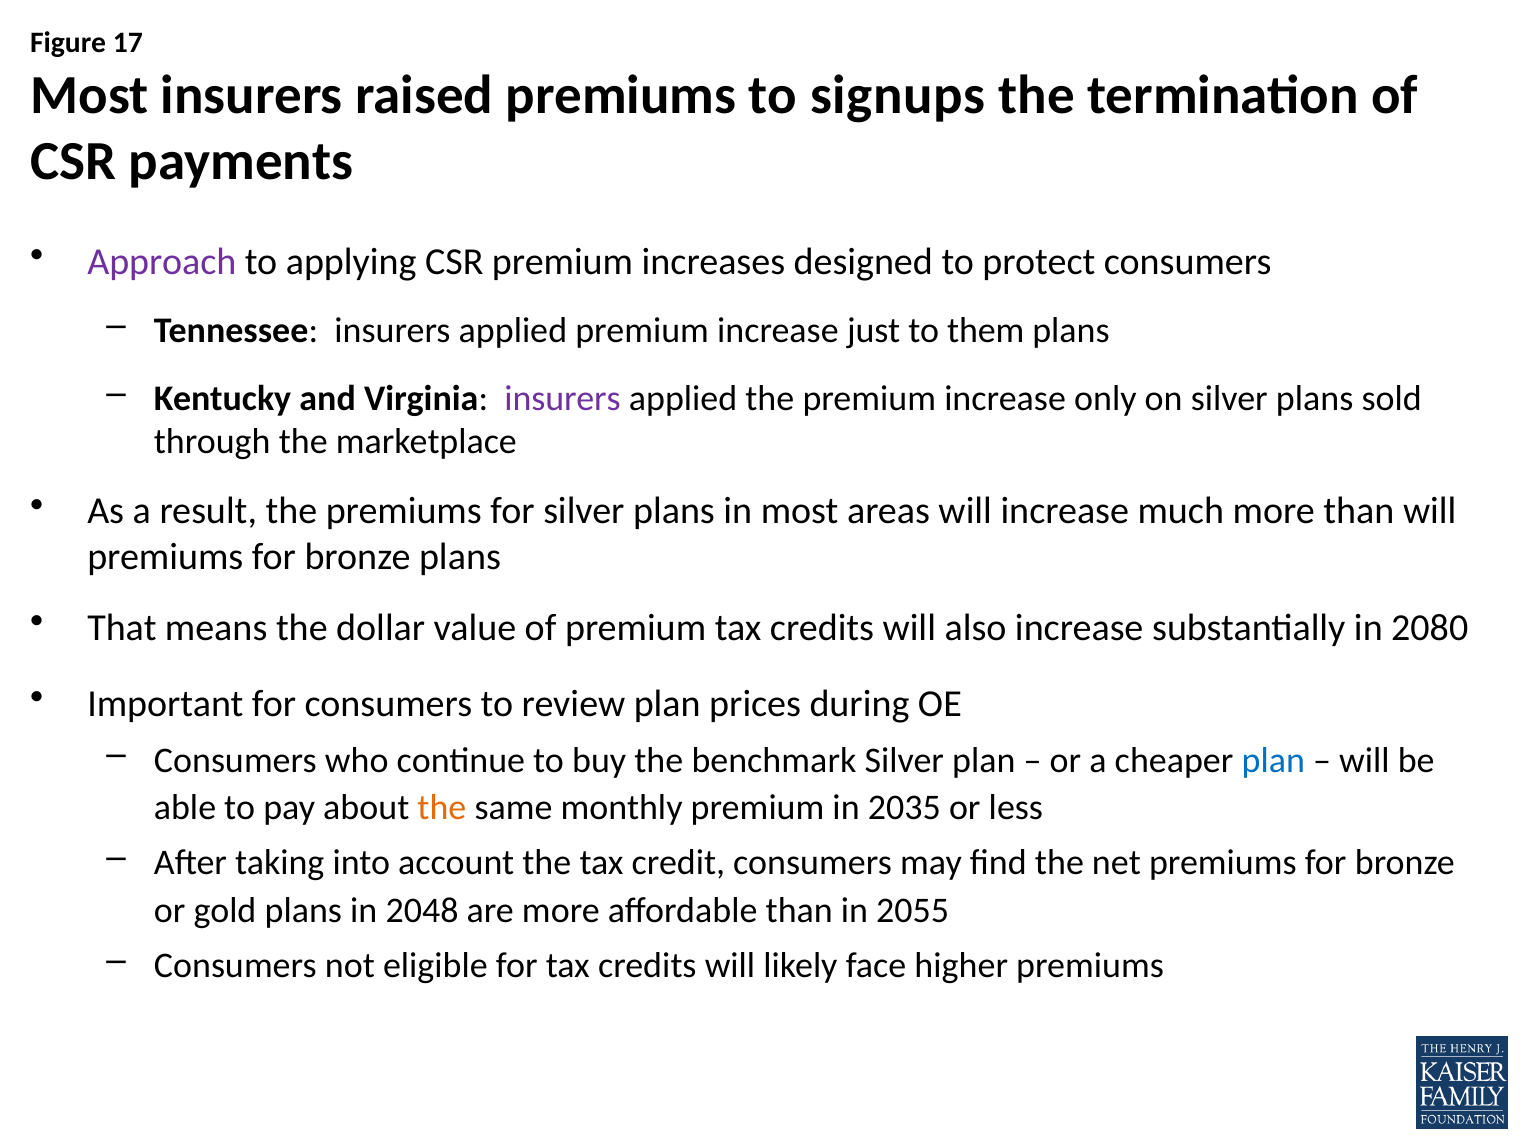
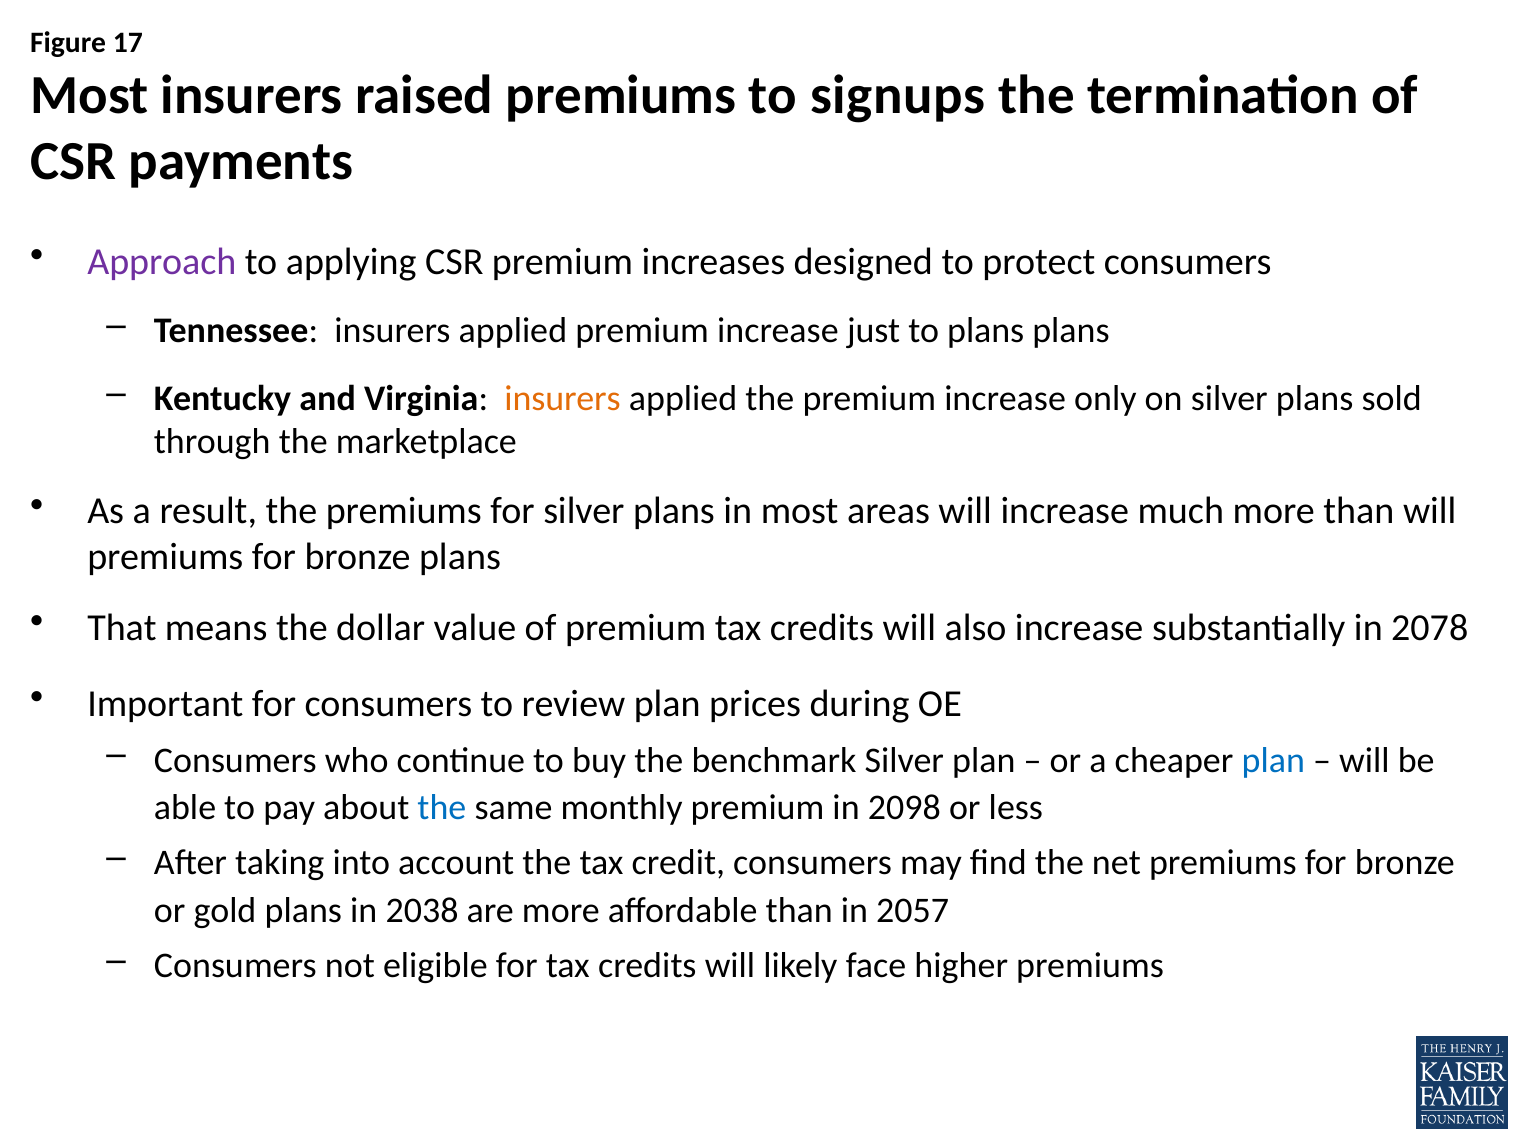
to them: them -> plans
insurers at (563, 398) colour: purple -> orange
2080: 2080 -> 2078
the at (442, 807) colour: orange -> blue
2035: 2035 -> 2098
2048: 2048 -> 2038
2055: 2055 -> 2057
